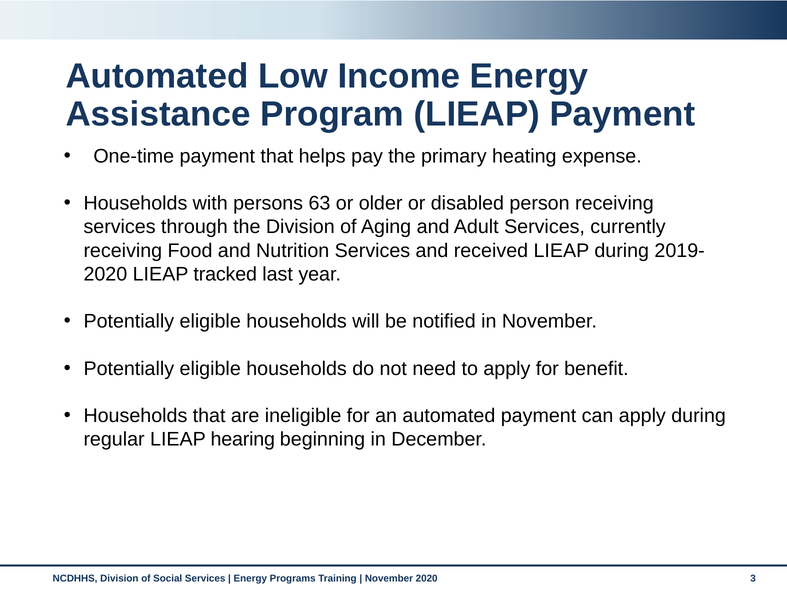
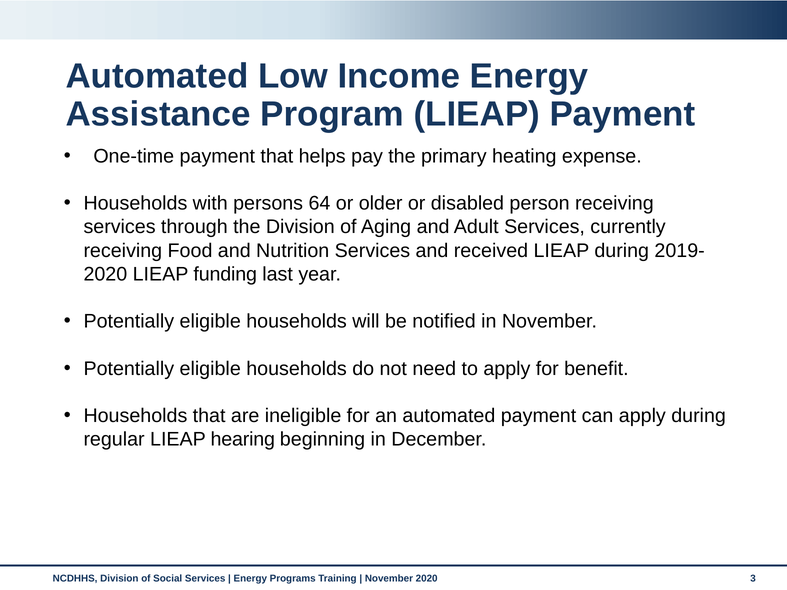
63: 63 -> 64
tracked: tracked -> funding
